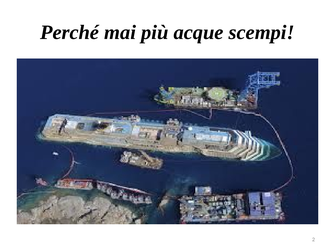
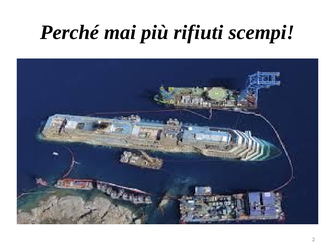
acque: acque -> rifiuti
